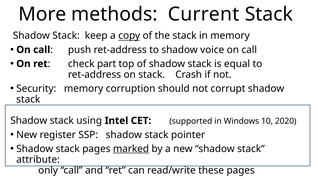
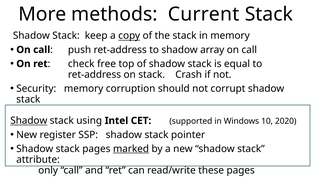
voice: voice -> array
part: part -> free
Shadow at (29, 121) underline: none -> present
